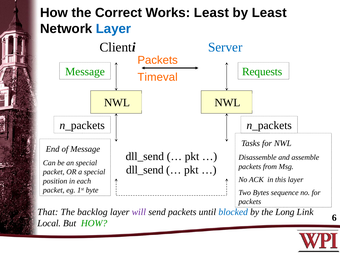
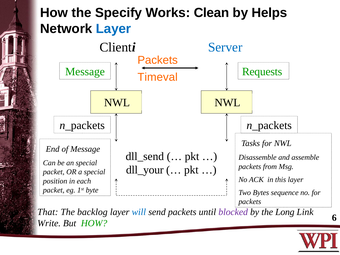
Correct: Correct -> Specify
Works Least: Least -> Clean
by Least: Least -> Helps
dll_send at (145, 170): dll_send -> dll_your
will colour: purple -> blue
blocked colour: blue -> purple
Local: Local -> Write
